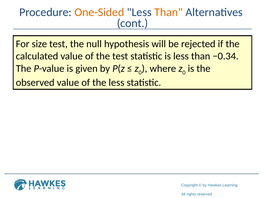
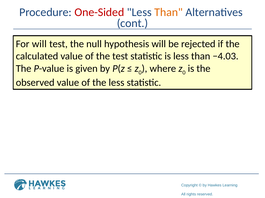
One-Sided colour: orange -> red
For size: size -> will
−0.34: −0.34 -> −4.03
